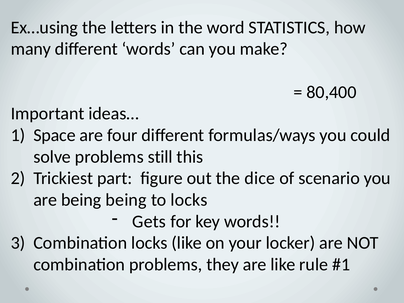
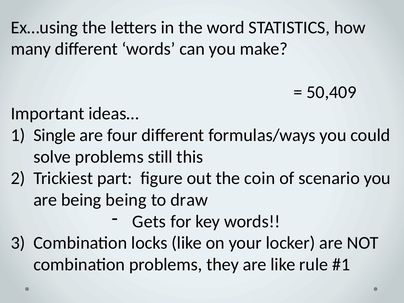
80,400: 80,400 -> 50,409
Space: Space -> Single
dice: dice -> coin
to locks: locks -> draw
